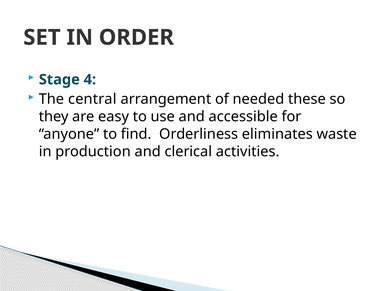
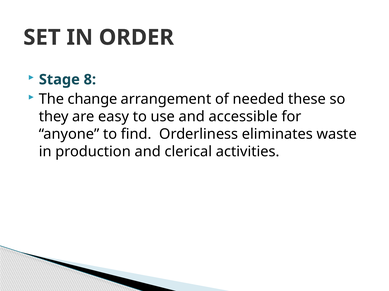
4: 4 -> 8
central: central -> change
